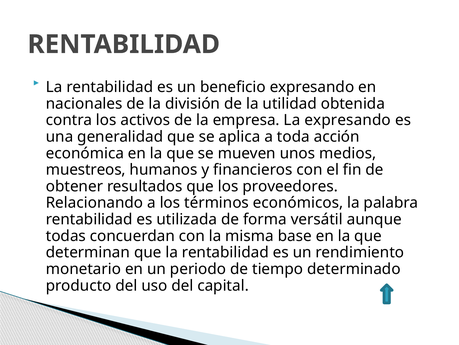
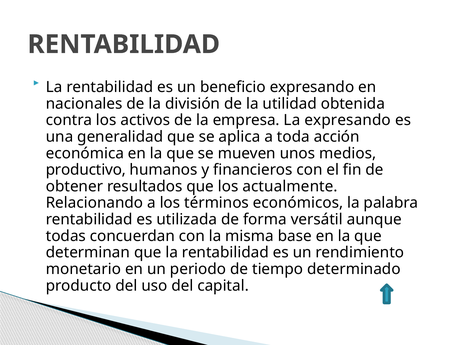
muestreos: muestreos -> productivo
proveedores: proveedores -> actualmente
